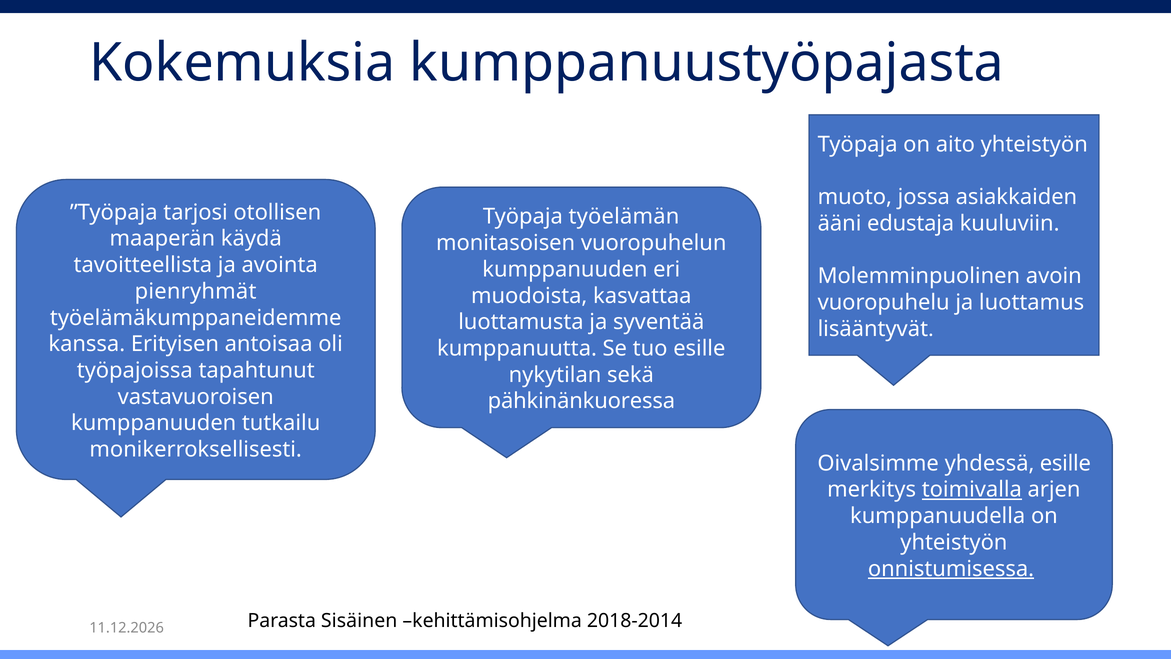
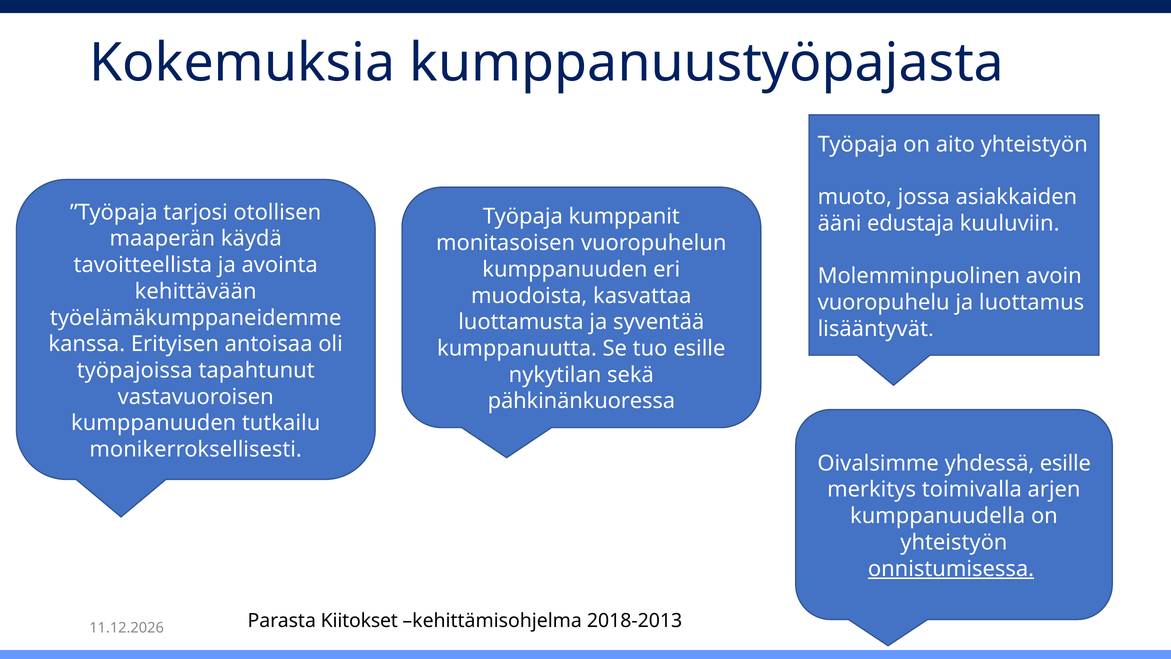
työelämän: työelämän -> kumppanit
pienryhmät: pienryhmät -> kehittävään
toimivalla underline: present -> none
Sisäinen: Sisäinen -> Kiitokset
2018-2014: 2018-2014 -> 2018-2013
